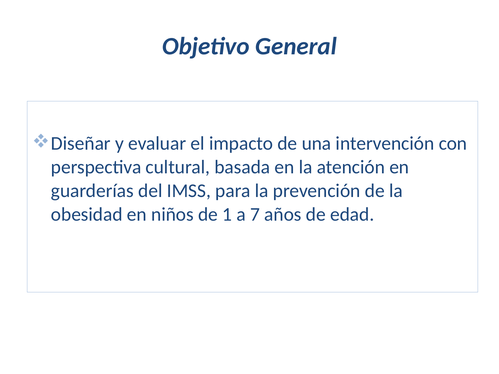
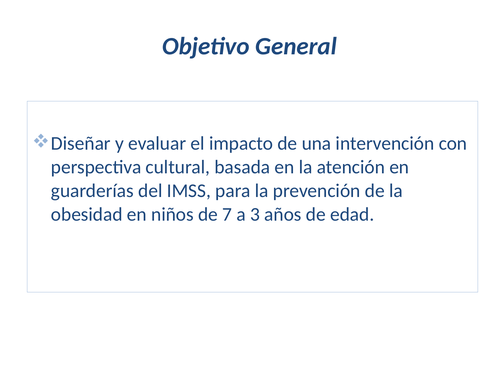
1: 1 -> 7
7: 7 -> 3
